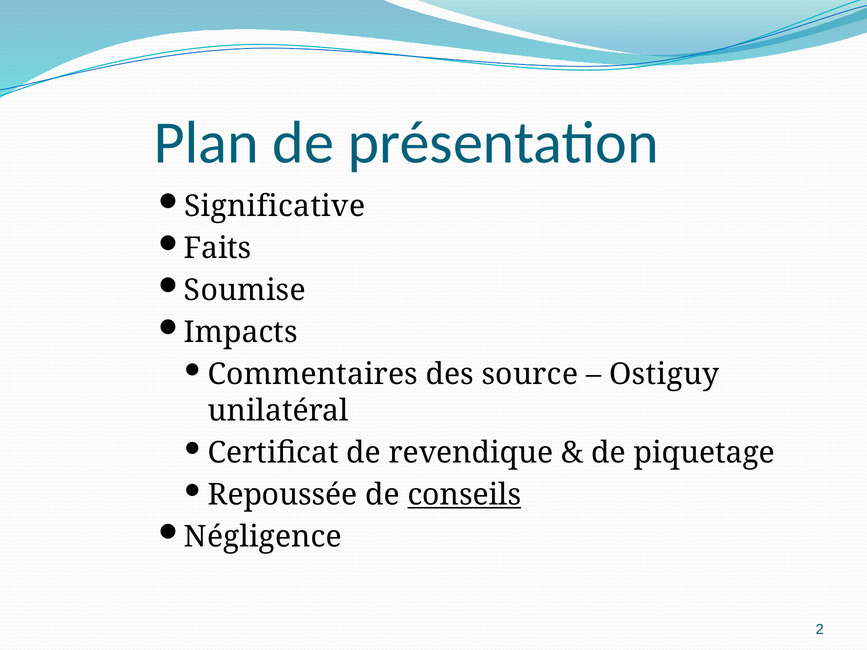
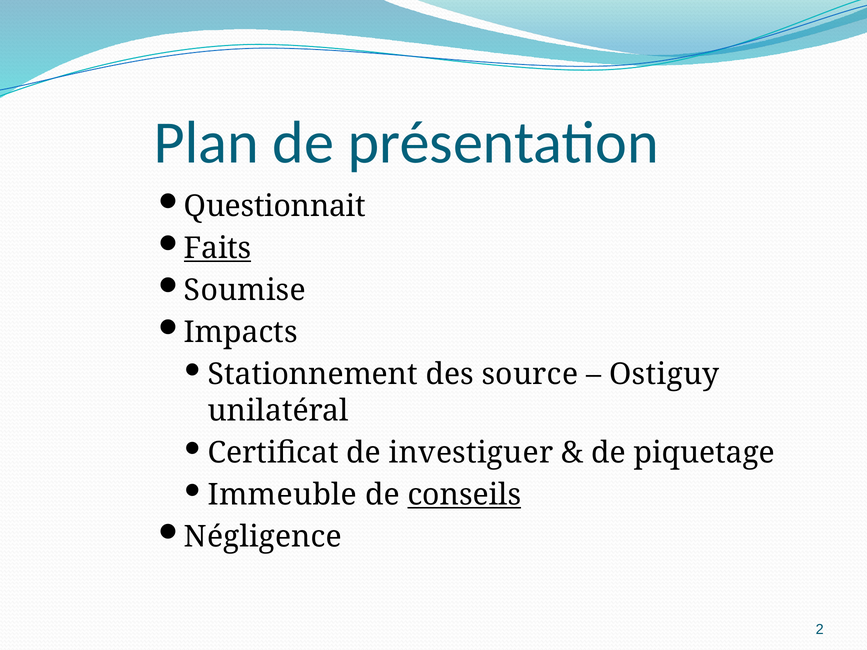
Significative: Significative -> Questionnait
Faits underline: none -> present
Commentaires: Commentaires -> Stationnement
revendique: revendique -> investiguer
Repoussée: Repoussée -> Immeuble
